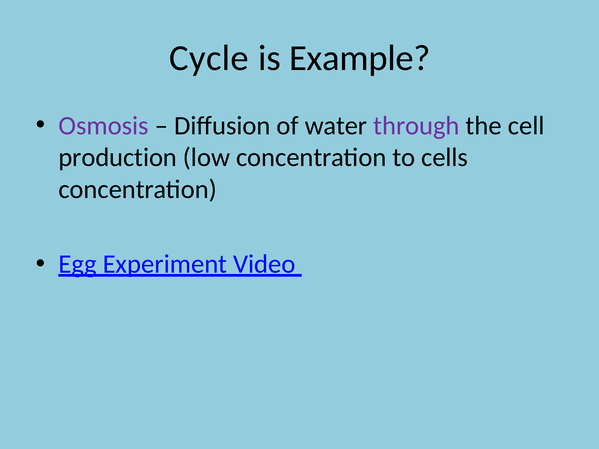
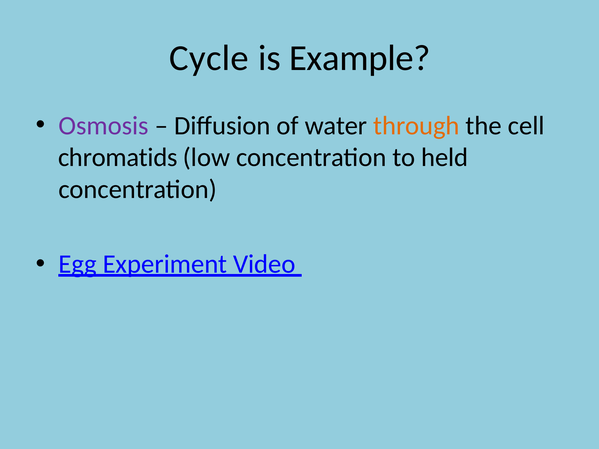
through colour: purple -> orange
production: production -> chromatids
cells: cells -> held
